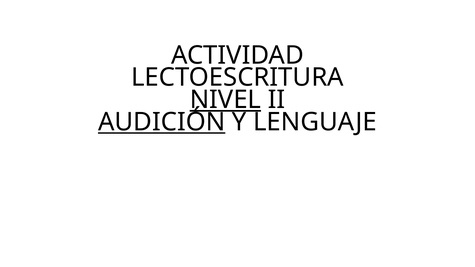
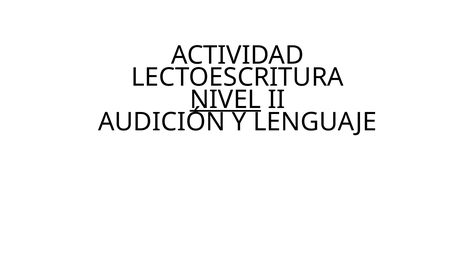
AUDICIÓN underline: present -> none
